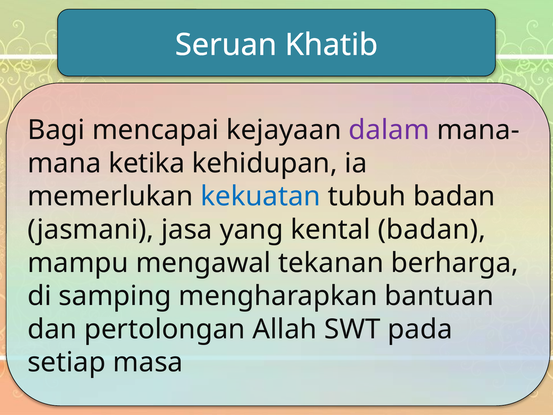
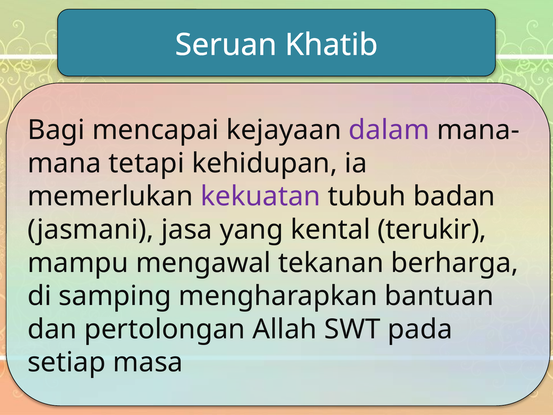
ketika: ketika -> tetapi
kekuatan colour: blue -> purple
kental badan: badan -> terukir
